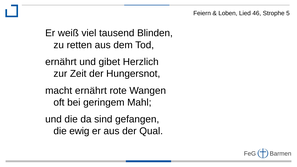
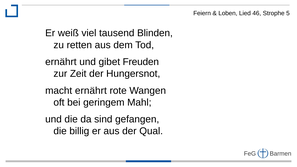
Herzlich: Herzlich -> Freuden
ewig: ewig -> billig
